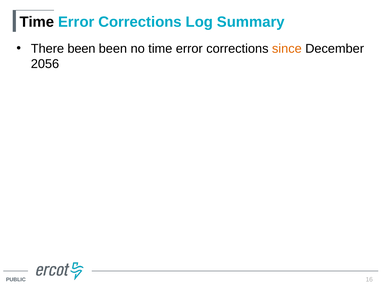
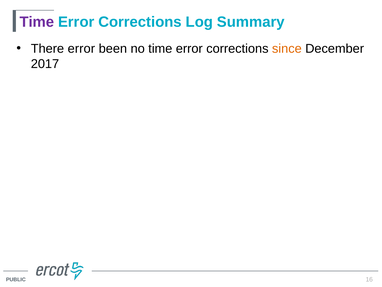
Time at (37, 22) colour: black -> purple
There been: been -> error
2056: 2056 -> 2017
